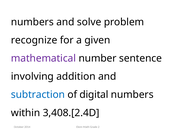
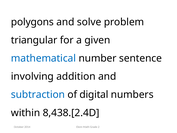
numbers at (32, 22): numbers -> polygons
recognize: recognize -> triangular
mathematical colour: purple -> blue
3,408.[2.4D: 3,408.[2.4D -> 8,438.[2.4D
